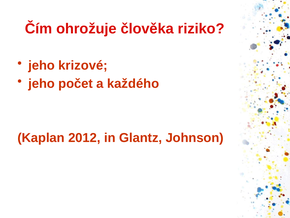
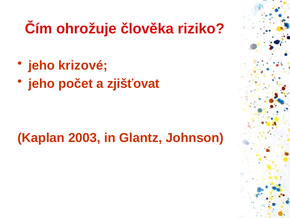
každého: každého -> zjišťovat
2012: 2012 -> 2003
